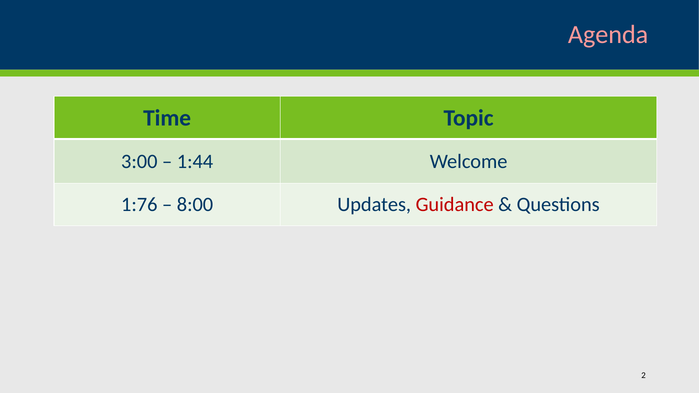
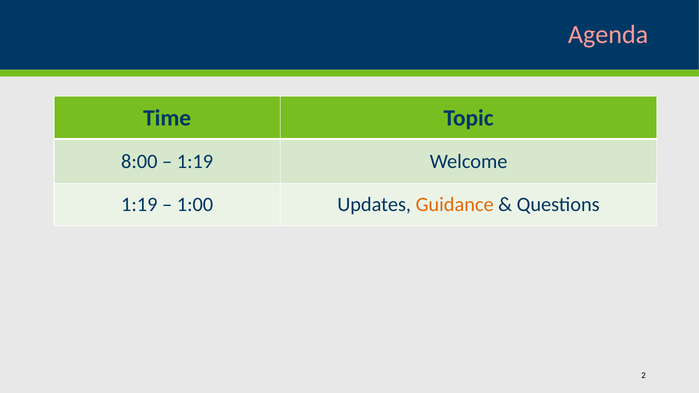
3:00: 3:00 -> 8:00
1:44 at (195, 161): 1:44 -> 1:19
1:76 at (139, 205): 1:76 -> 1:19
8:00: 8:00 -> 1:00
Guidance colour: red -> orange
